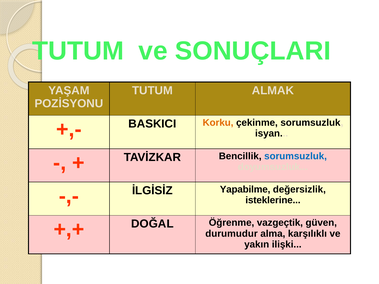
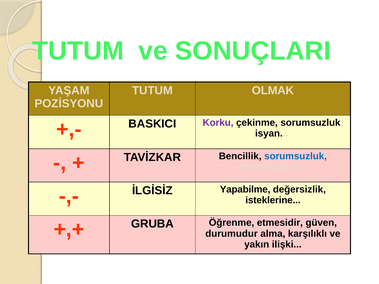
ALMAK: ALMAK -> OLMAK
Korku colour: orange -> purple
DOĞAL: DOĞAL -> GRUBA
vazgeçtik: vazgeçtik -> etmesidir
